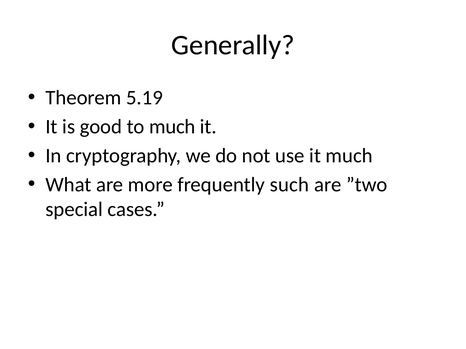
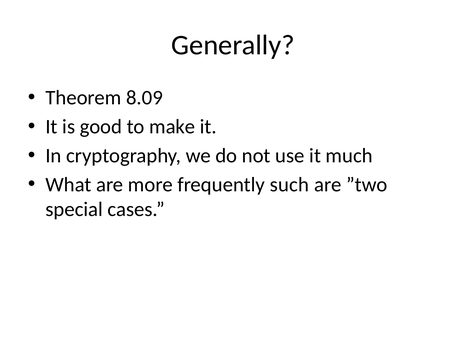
5.19: 5.19 -> 8.09
to much: much -> make
